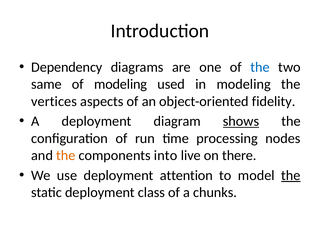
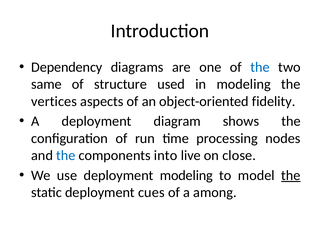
of modeling: modeling -> structure
shows underline: present -> none
the at (66, 155) colour: orange -> blue
there: there -> close
deployment attention: attention -> modeling
class: class -> cues
chunks: chunks -> among
